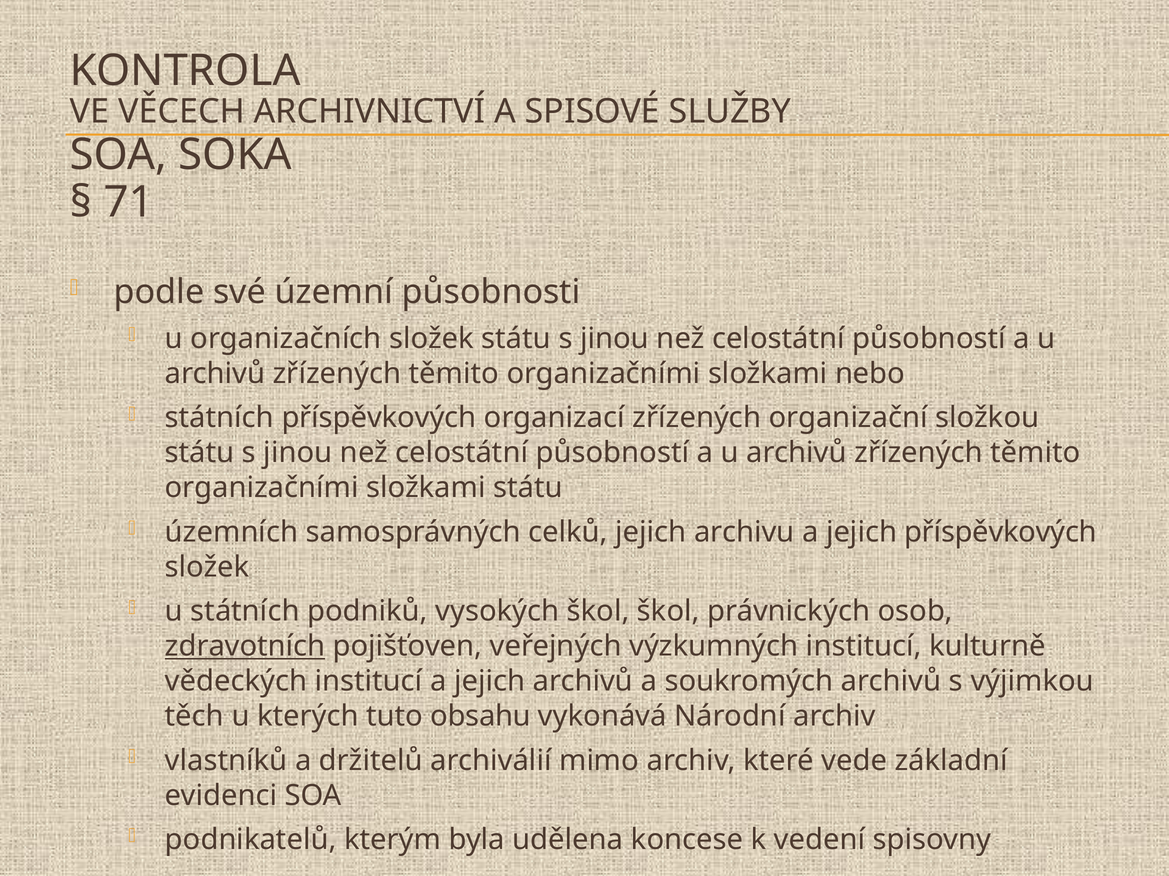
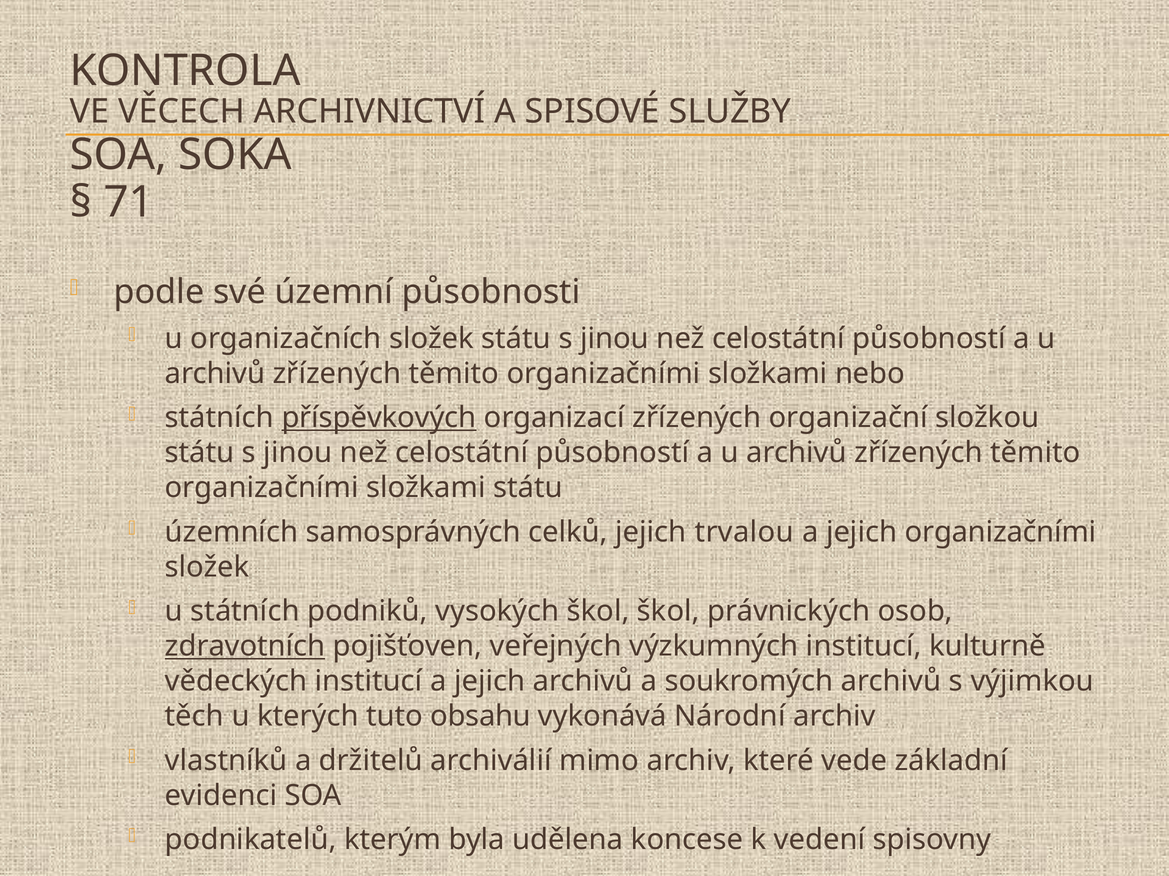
příspěvkových at (379, 418) underline: none -> present
archivu: archivu -> trvalou
jejich příspěvkových: příspěvkových -> organizačními
